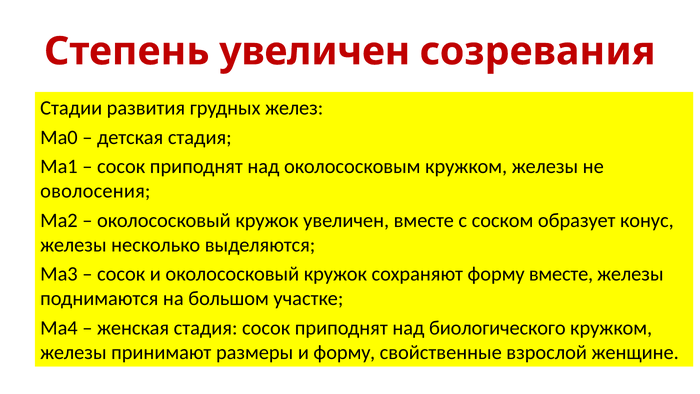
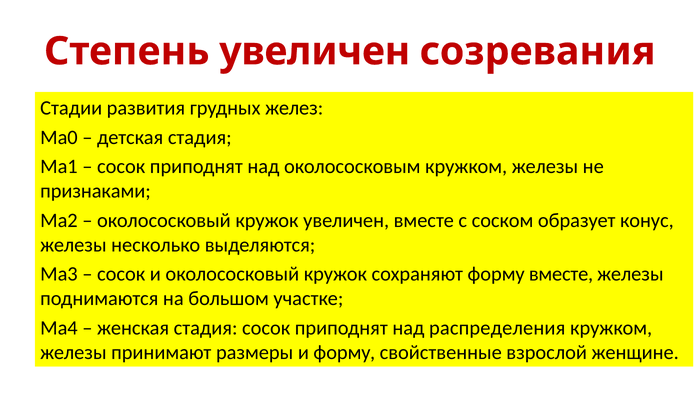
оволосения: оволосения -> признаками
биологического: биологического -> распределения
